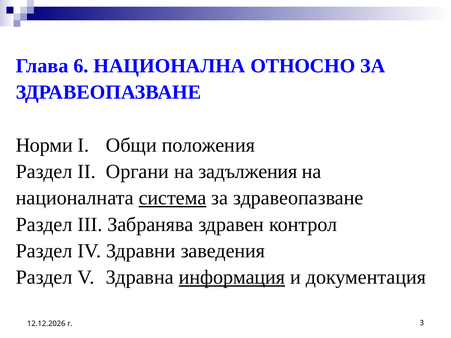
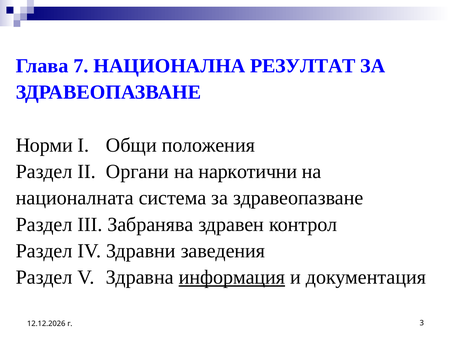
6: 6 -> 7
ОТНОСНО: ОТНОСНО -> РЕЗУЛТАТ
задължения: задължения -> наркотични
система underline: present -> none
